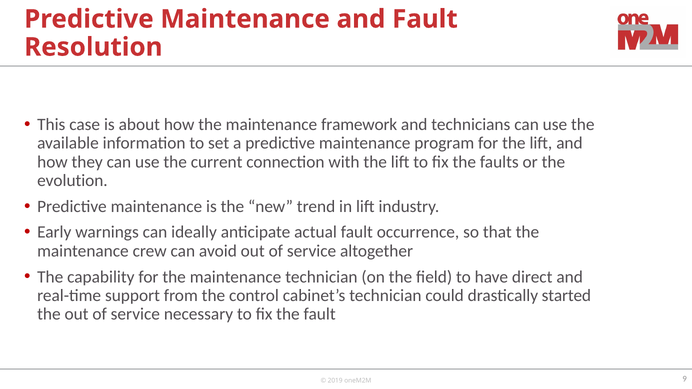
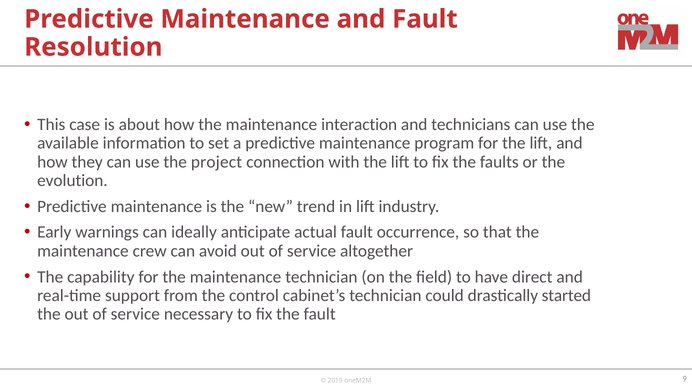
framework: framework -> interaction
current: current -> project
